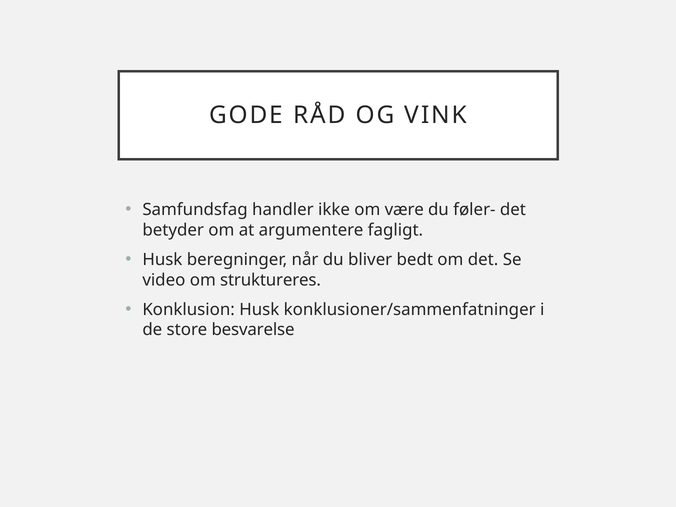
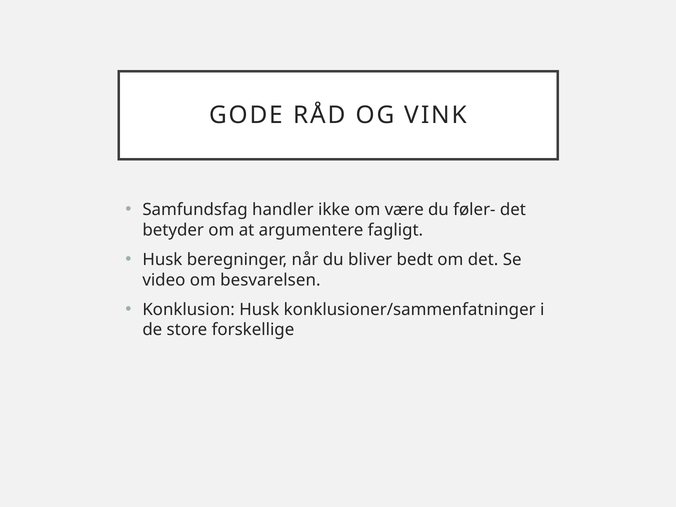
struktureres: struktureres -> besvarelsen
besvarelse: besvarelse -> forskellige
